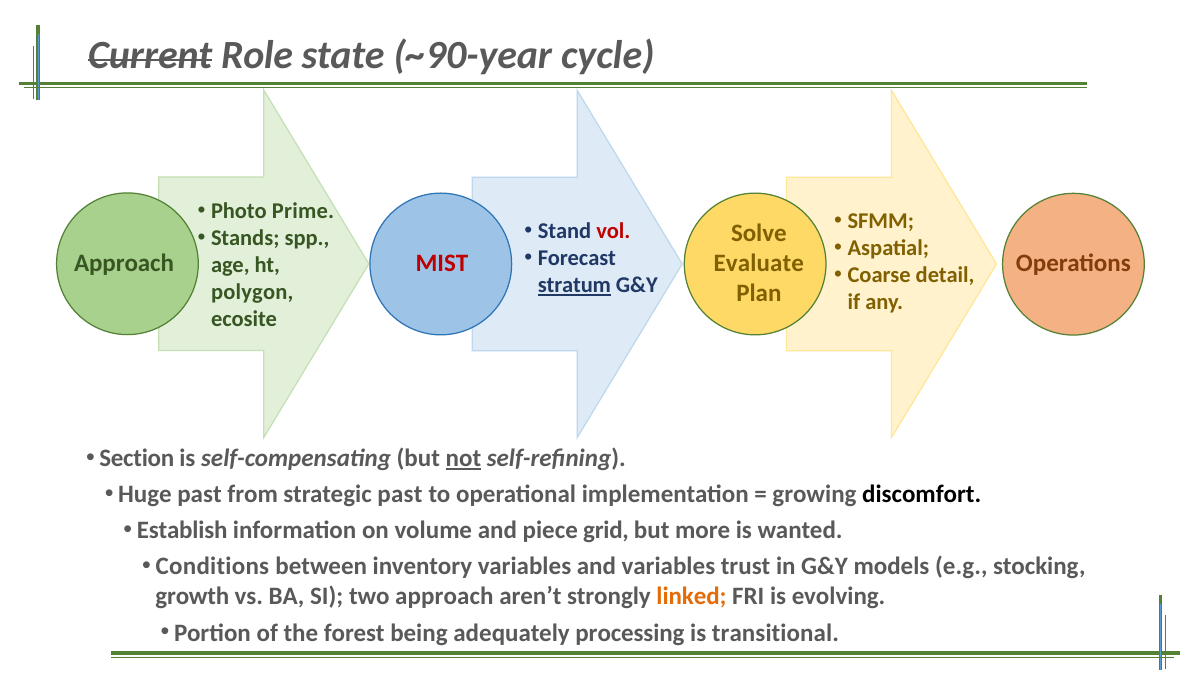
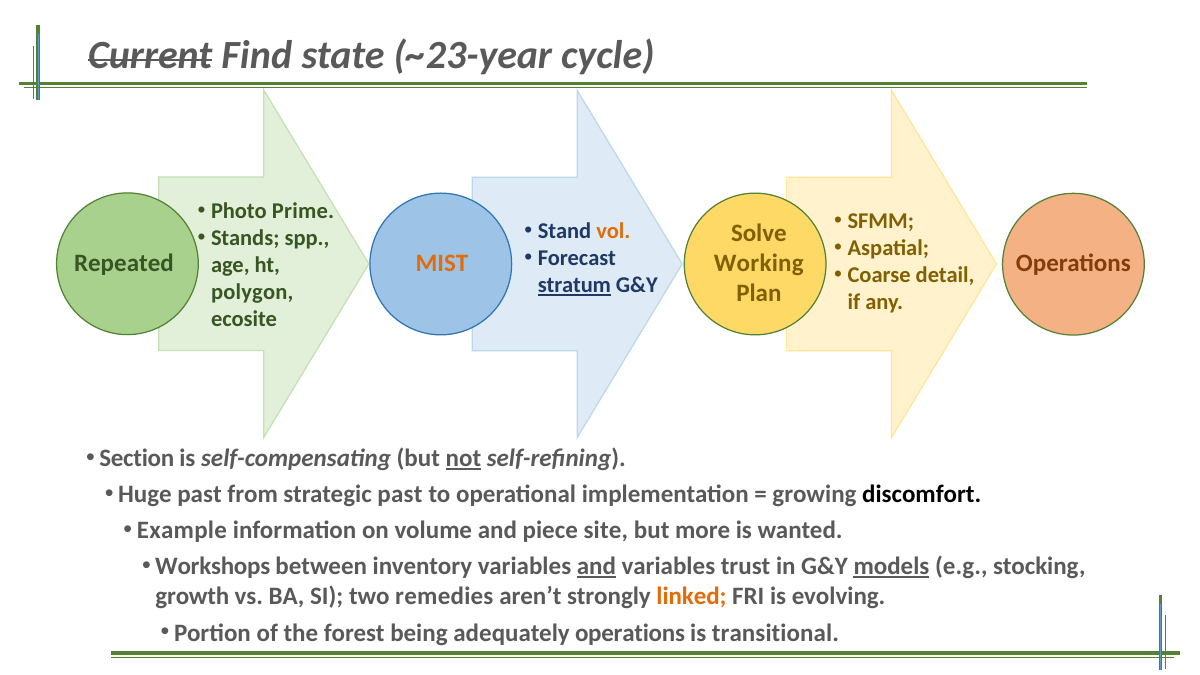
Role: Role -> Find
~90-year: ~90-year -> ~23-year
vol colour: red -> orange
Approach at (124, 263): Approach -> Repeated
MIST colour: red -> orange
Evaluate: Evaluate -> Working
Establish: Establish -> Example
grid: grid -> site
Conditions: Conditions -> Workshops
and at (596, 566) underline: none -> present
models underline: none -> present
two approach: approach -> remedies
adequately processing: processing -> operations
